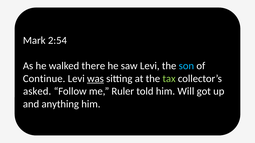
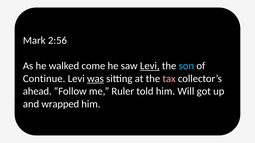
2:54: 2:54 -> 2:56
there: there -> come
Levi at (150, 66) underline: none -> present
tax colour: light green -> pink
asked: asked -> ahead
anything: anything -> wrapped
